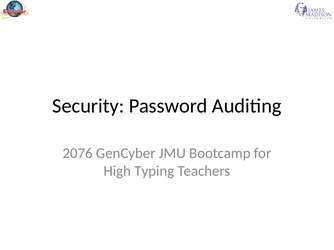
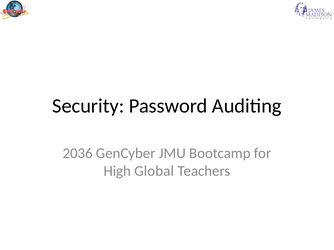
2076: 2076 -> 2036
Typing: Typing -> Global
